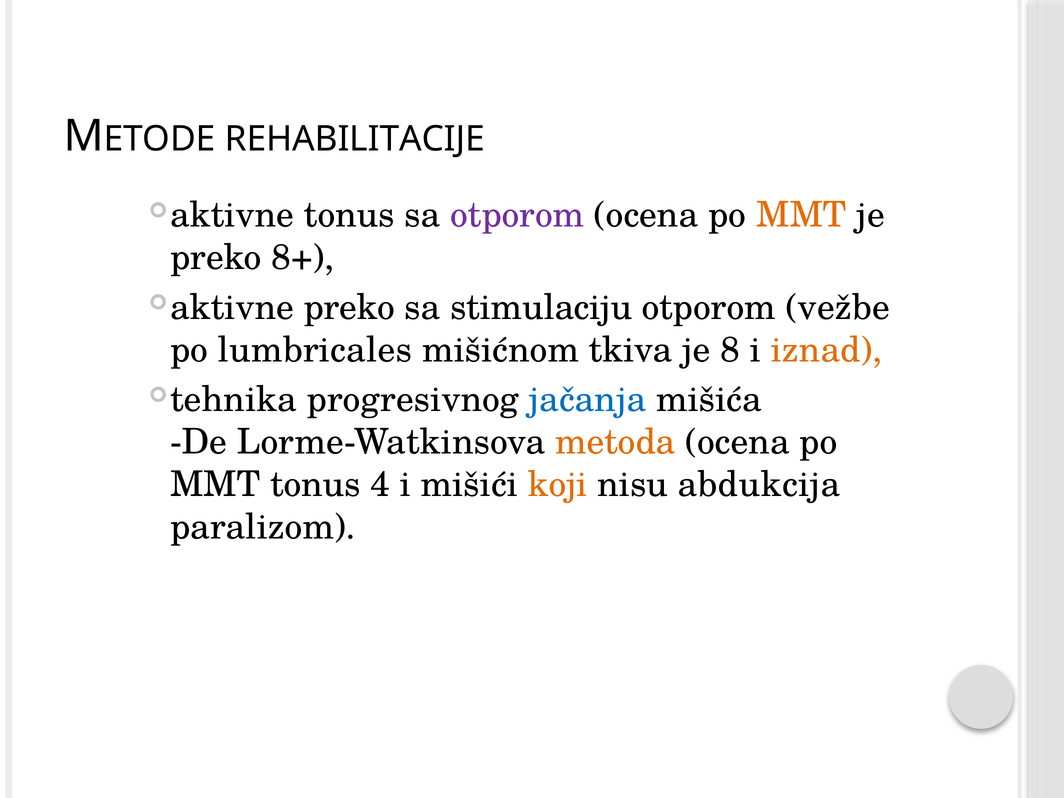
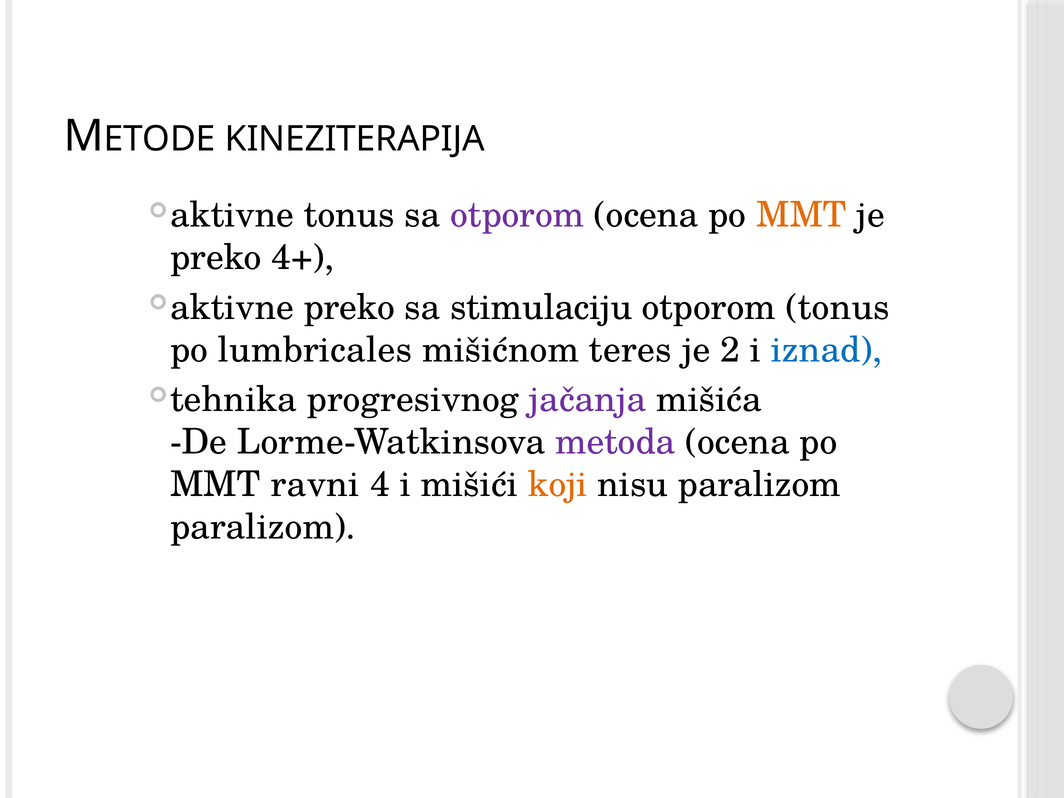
REHABILITACIJE: REHABILITACIJE -> KINEZITERAPIJA
8+: 8+ -> 4+
otporom vežbe: vežbe -> tonus
tkiva: tkiva -> teres
8: 8 -> 2
iznad colour: orange -> blue
jačanja colour: blue -> purple
metoda colour: orange -> purple
MMT tonus: tonus -> ravni
nisu abdukcija: abdukcija -> paralizom
